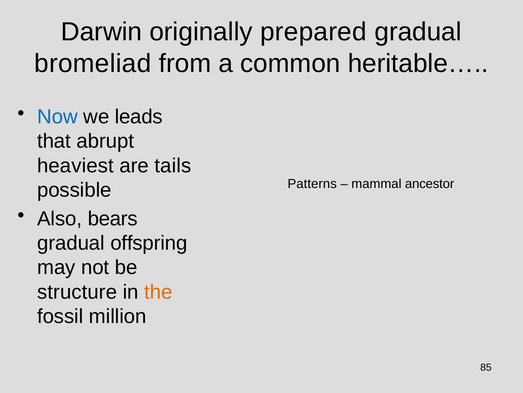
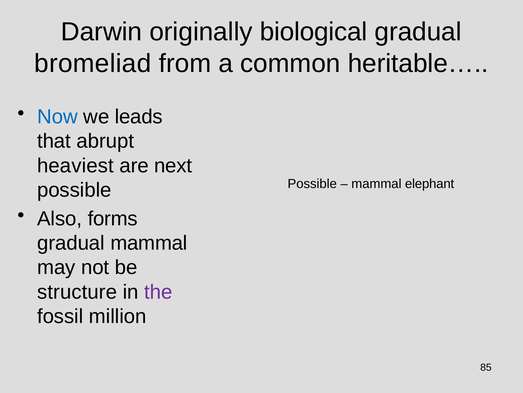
prepared: prepared -> biological
tails: tails -> next
Patterns at (312, 183): Patterns -> Possible
ancestor: ancestor -> elephant
bears: bears -> forms
gradual offspring: offspring -> mammal
the colour: orange -> purple
